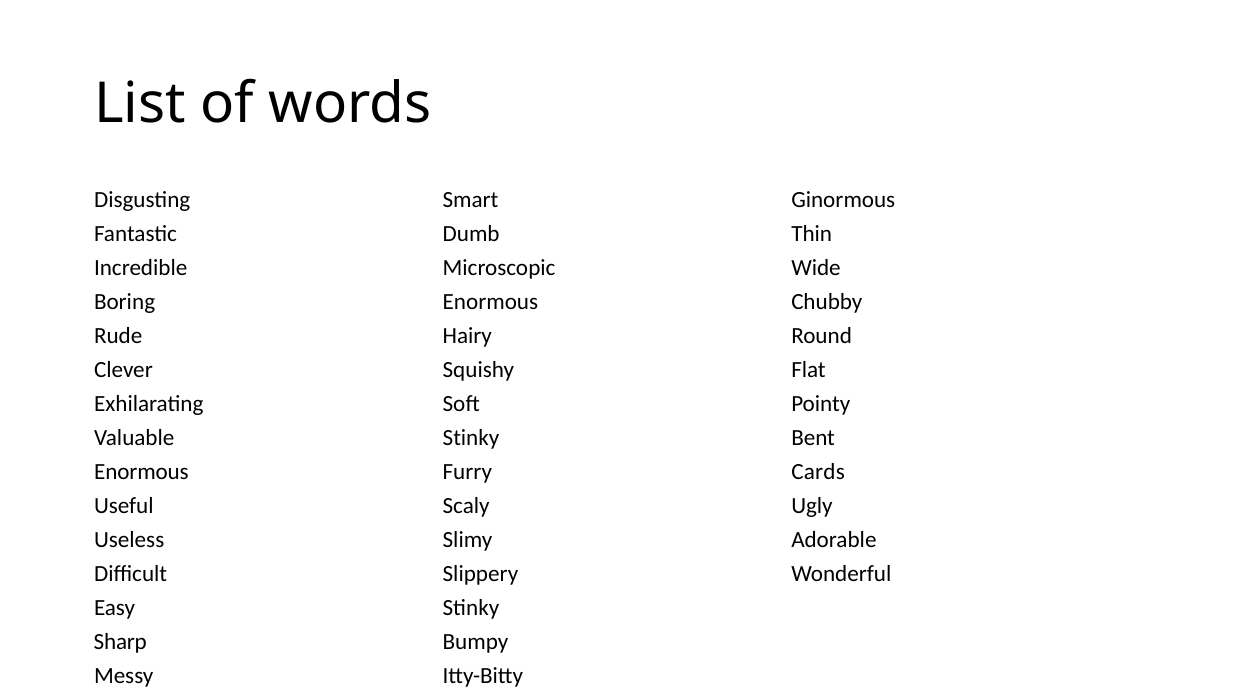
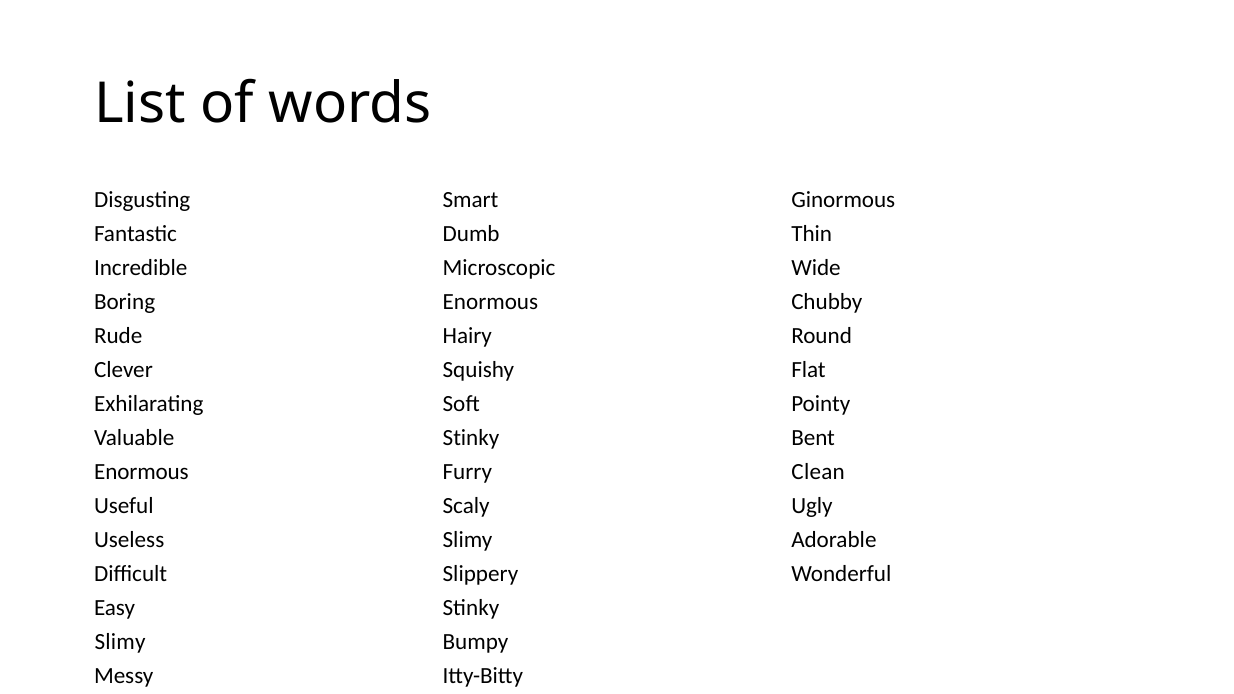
Cards: Cards -> Clean
Sharp at (120, 642): Sharp -> Slimy
